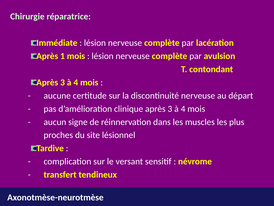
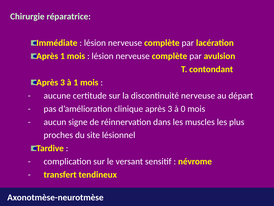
4 at (76, 82): 4 -> 1
4 at (183, 109): 4 -> 0
